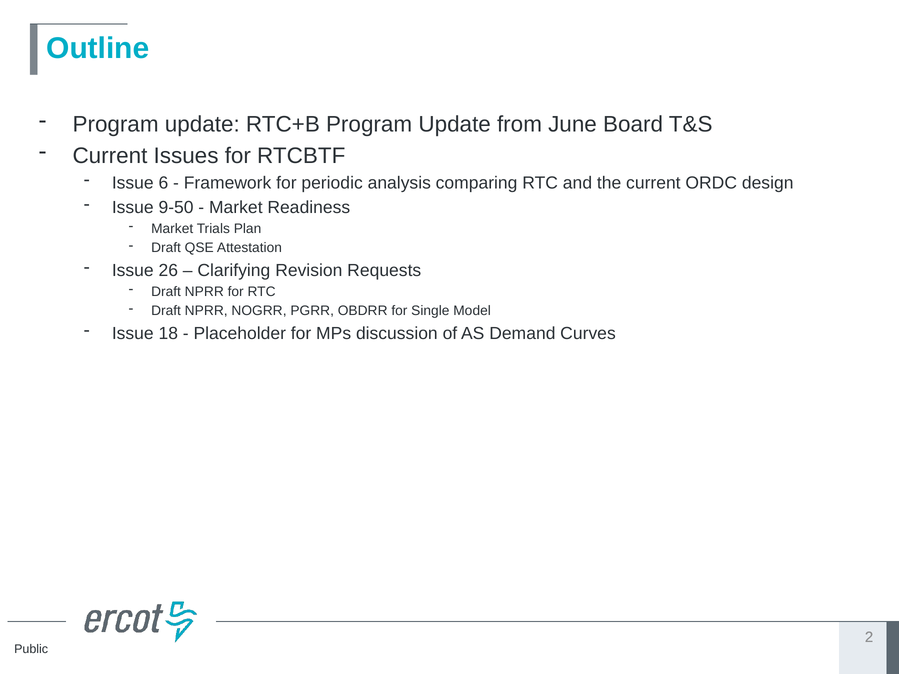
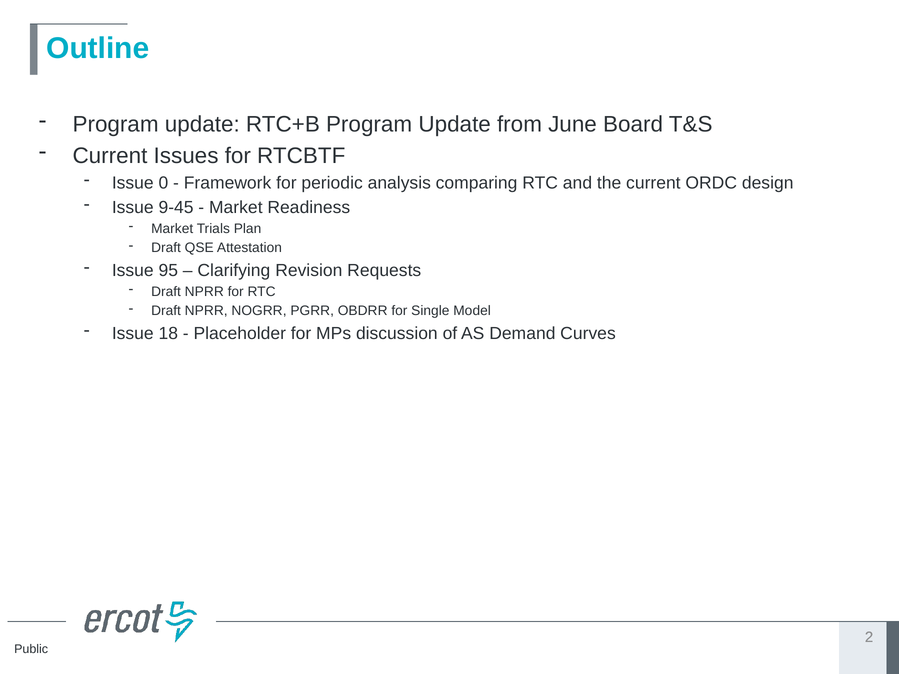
6: 6 -> 0
9-50: 9-50 -> 9-45
26: 26 -> 95
